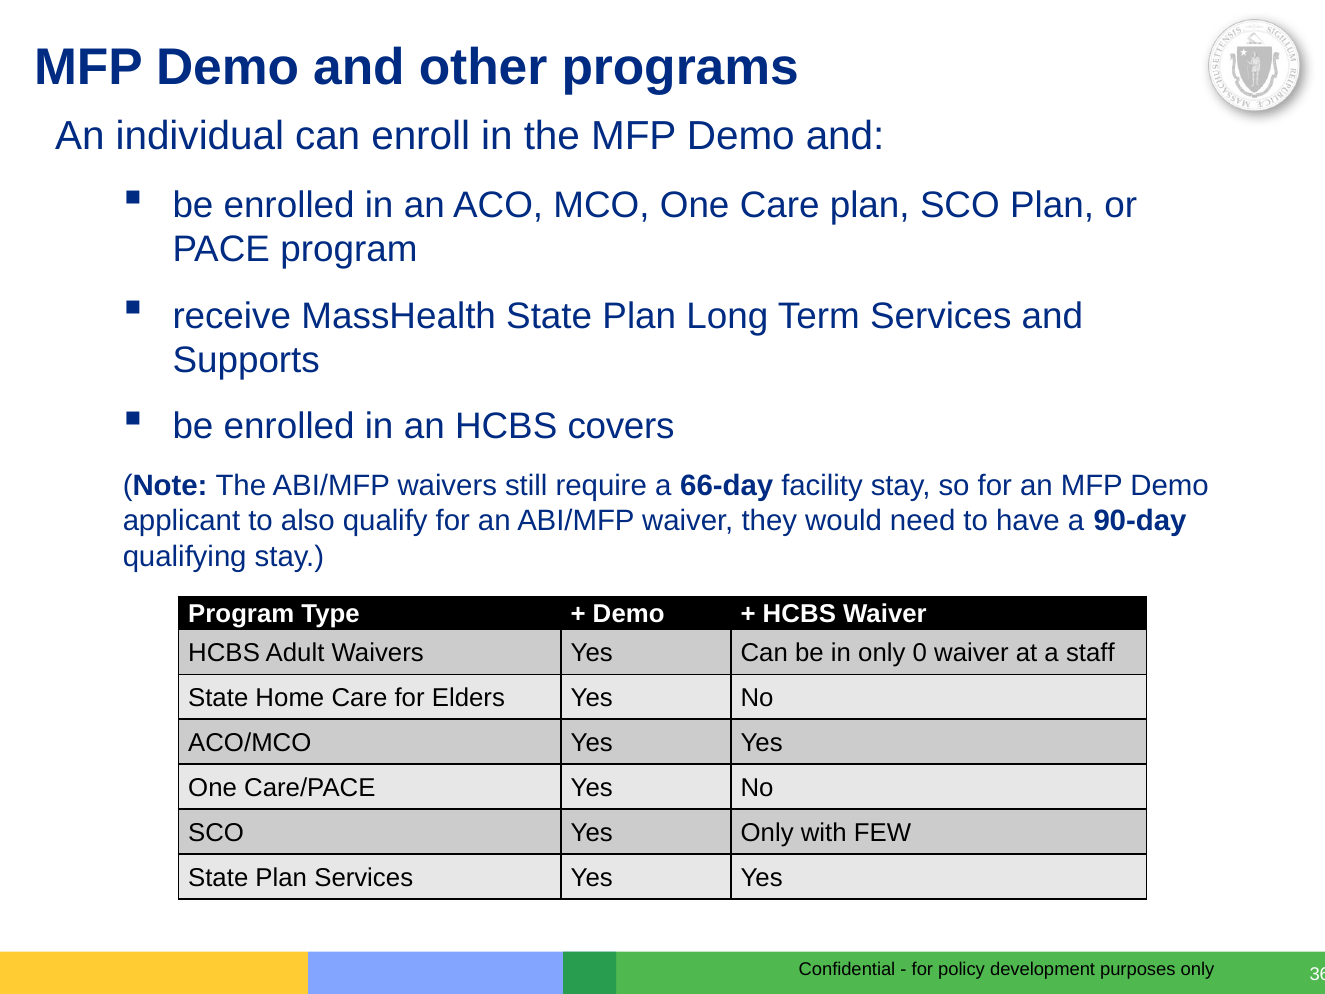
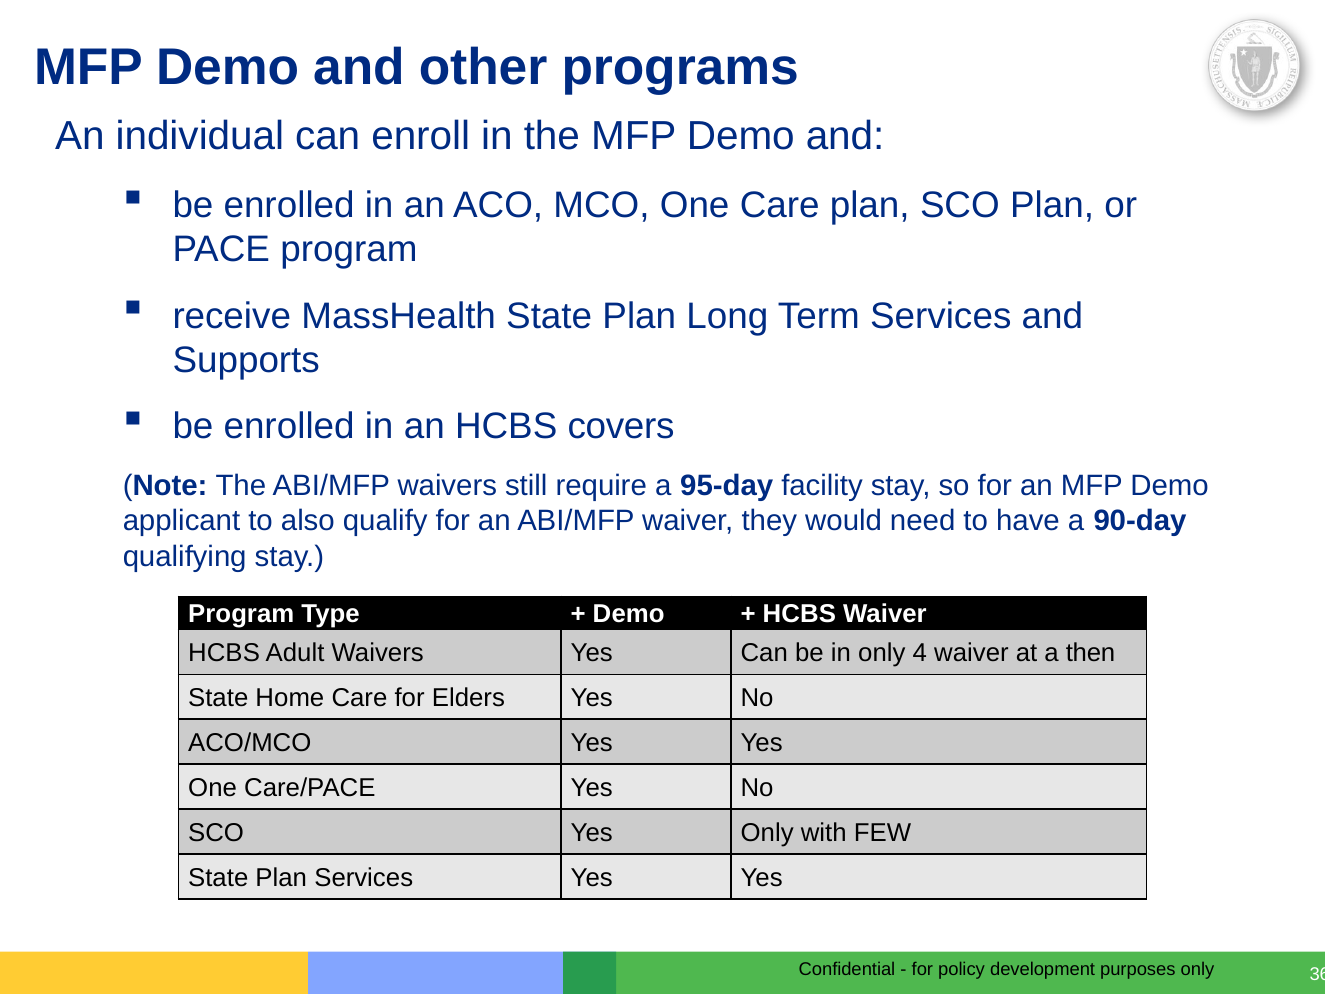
66-day: 66-day -> 95-day
0: 0 -> 4
staff: staff -> then
